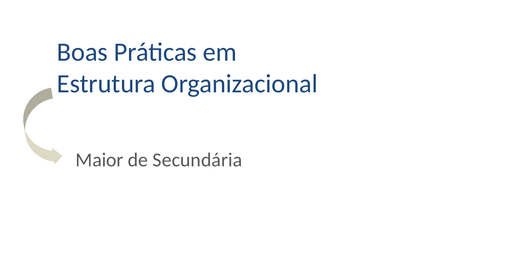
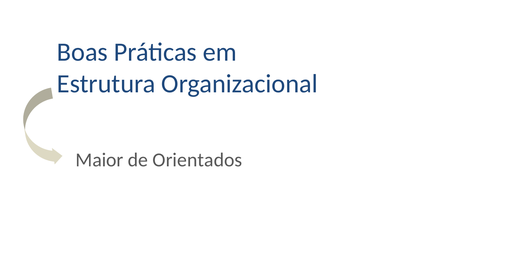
Secundária: Secundária -> Orientados
